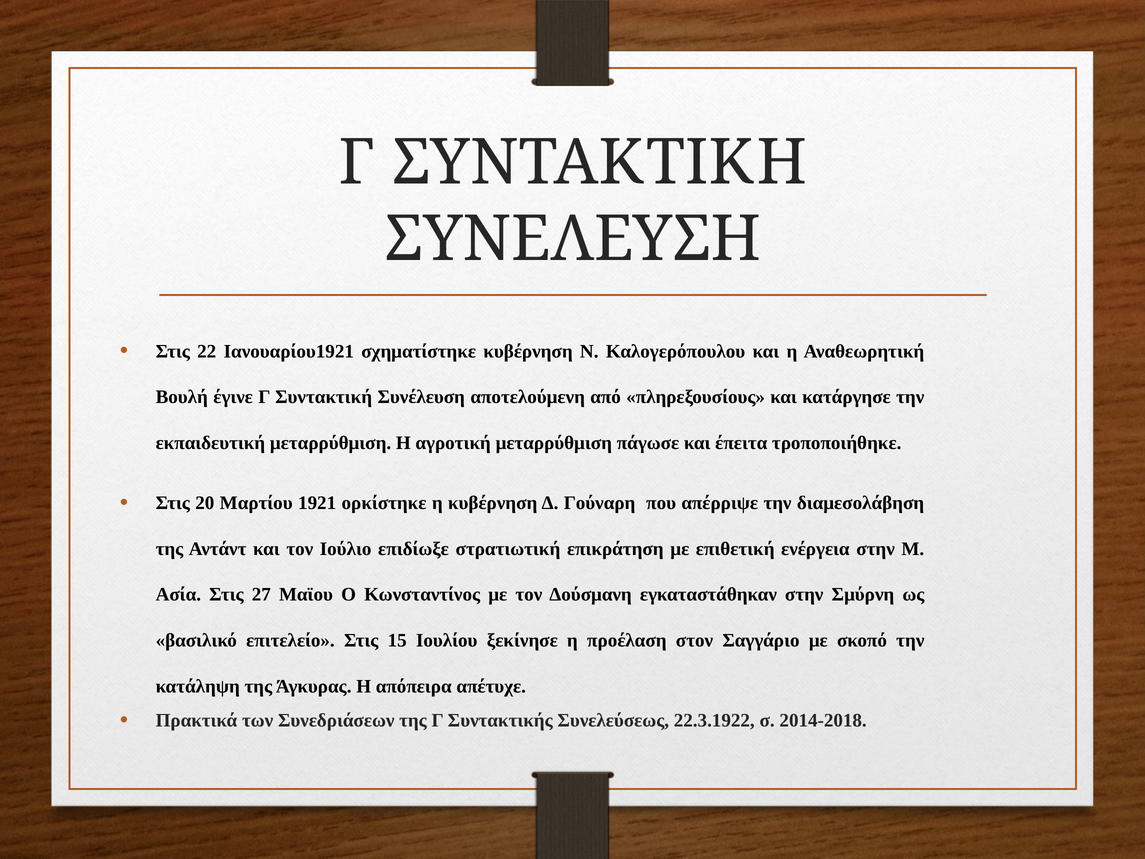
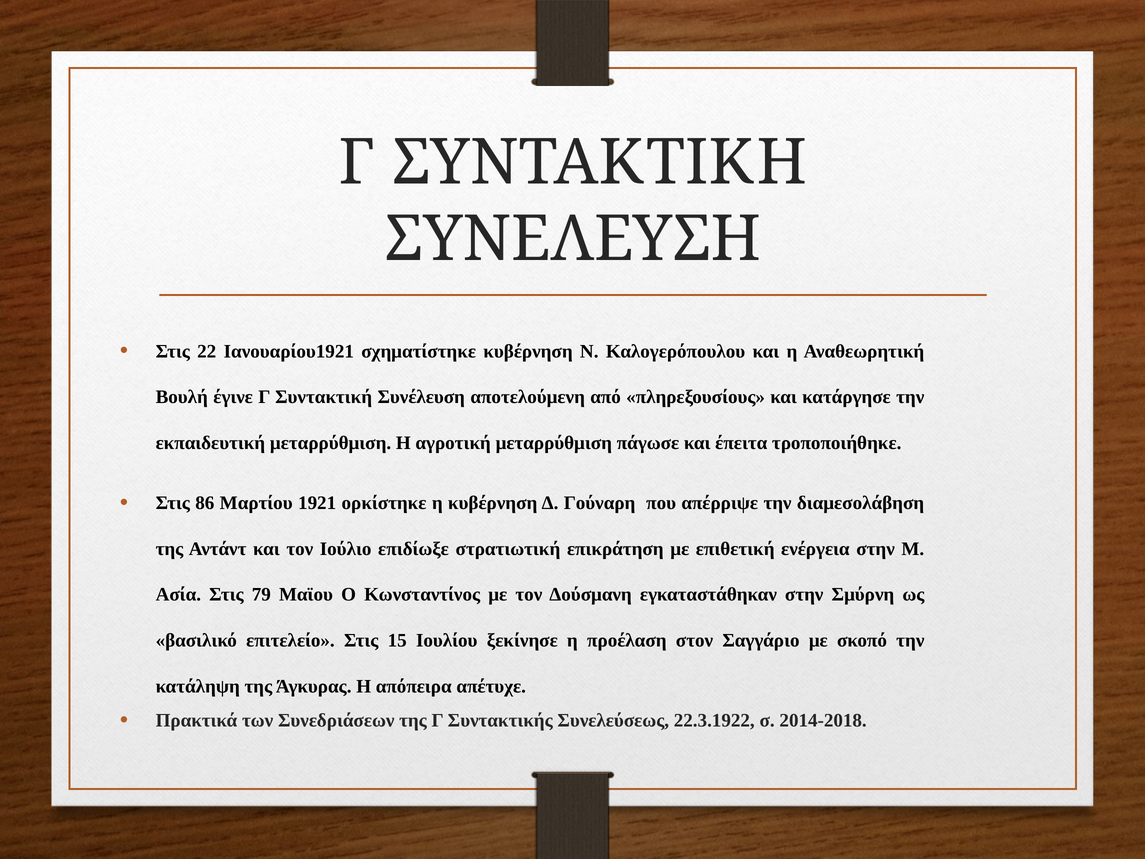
20: 20 -> 86
27: 27 -> 79
